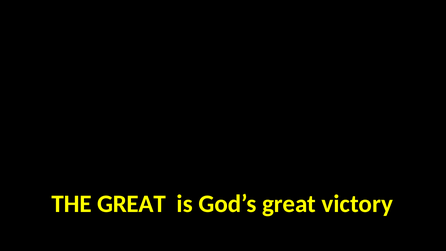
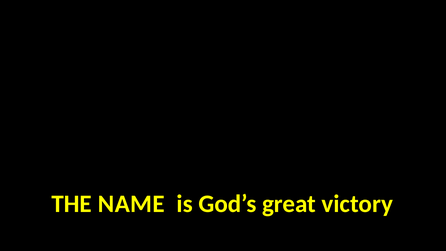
THE GREAT: GREAT -> NAME
